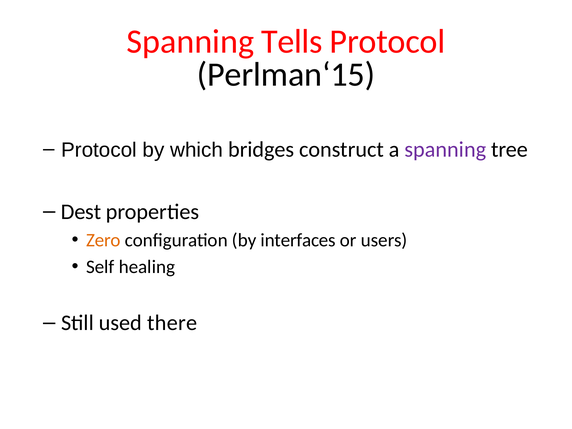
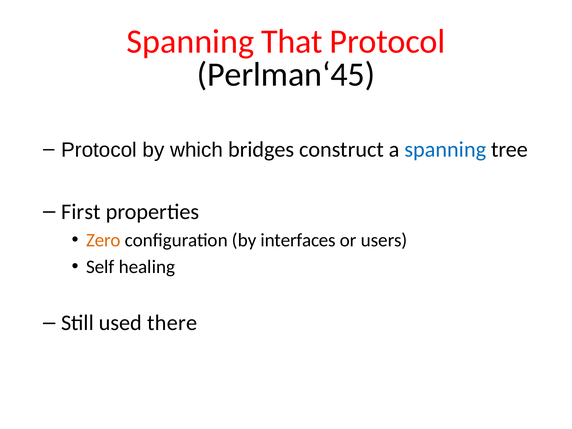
Tells: Tells -> That
Perlman‘15: Perlman‘15 -> Perlman‘45
spanning at (445, 150) colour: purple -> blue
Dest: Dest -> First
